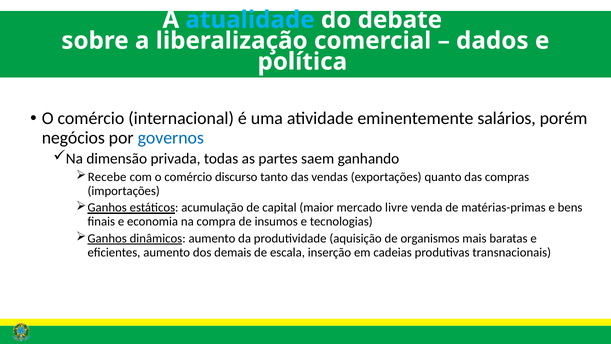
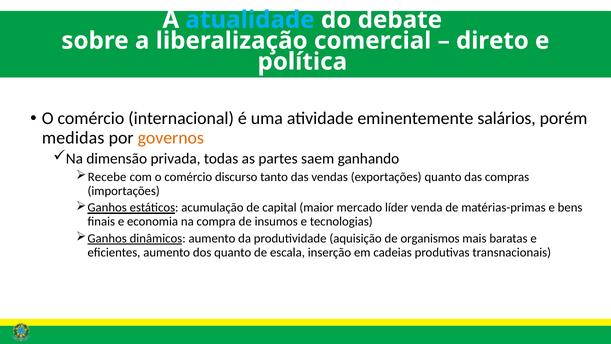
dados: dados -> direto
negócios: negócios -> medidas
governos colour: blue -> orange
livre: livre -> líder
dos demais: demais -> quanto
